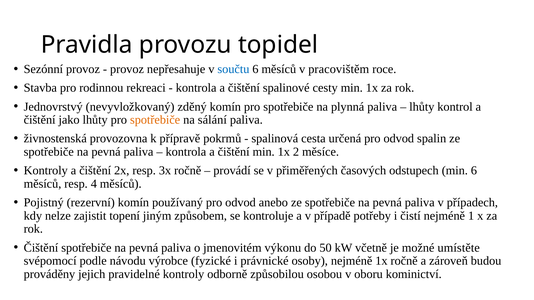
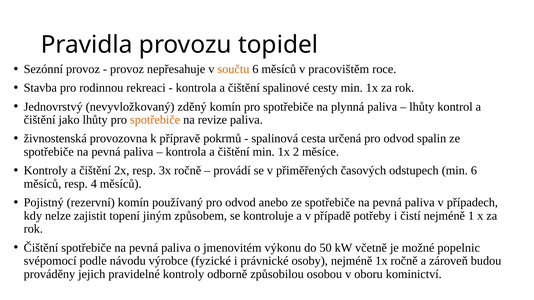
součtu colour: blue -> orange
sálání: sálání -> revize
umístěte: umístěte -> popelnic
